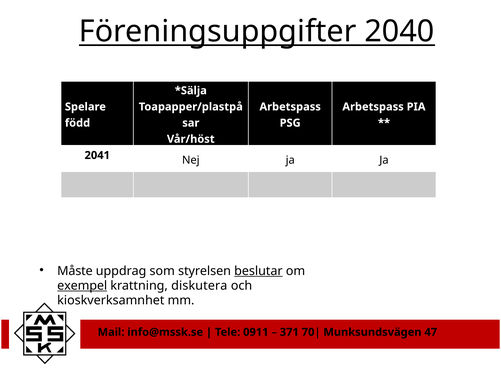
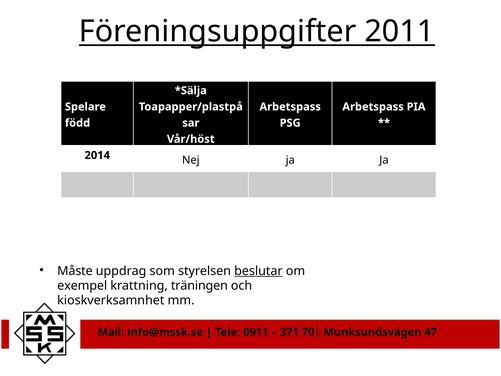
2040: 2040 -> 2011
2041: 2041 -> 2014
exempel underline: present -> none
diskutera: diskutera -> träningen
